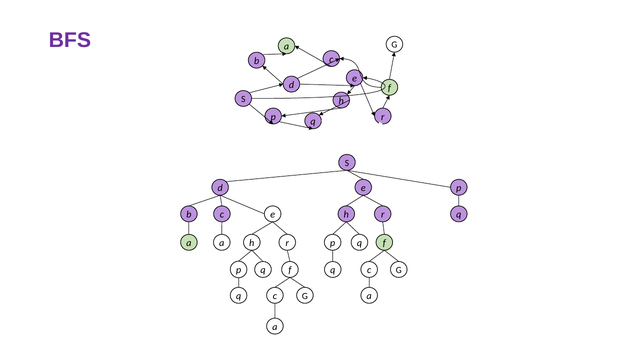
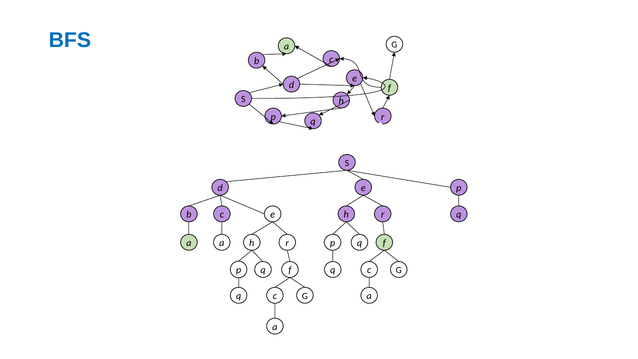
BFS colour: purple -> blue
